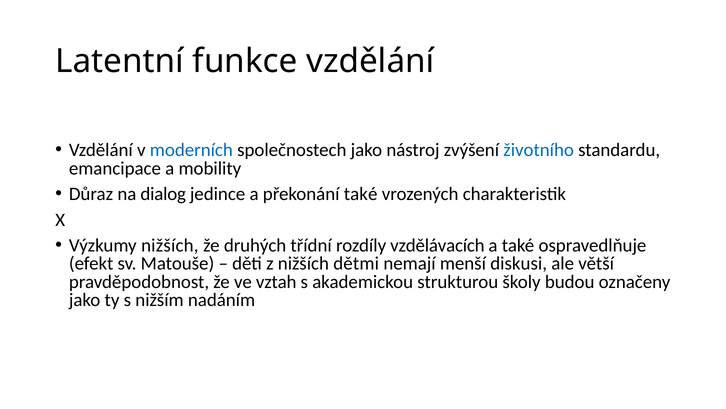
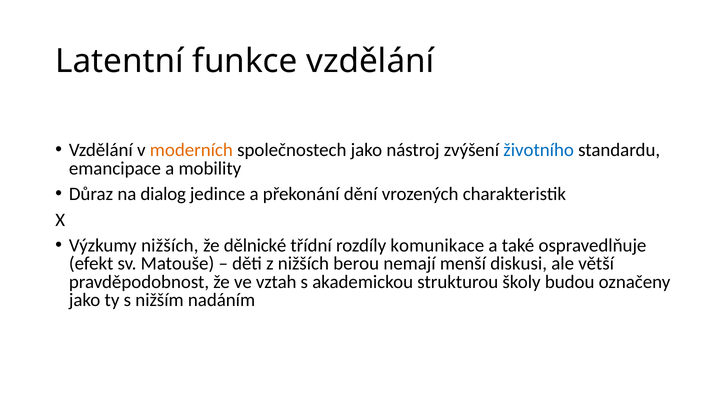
moderních colour: blue -> orange
překonání také: také -> dění
druhých: druhých -> dělnické
vzdělávacích: vzdělávacích -> komunikace
dětmi: dětmi -> berou
